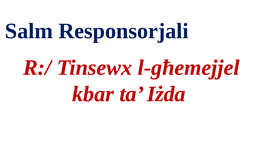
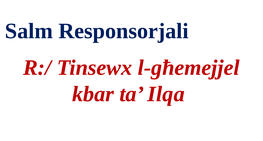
Iżda: Iżda -> Ilqa
